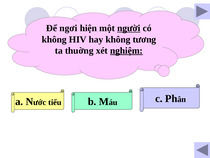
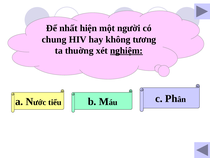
ngơi: ngơi -> nhất
người underline: present -> none
không at (54, 39): không -> chung
